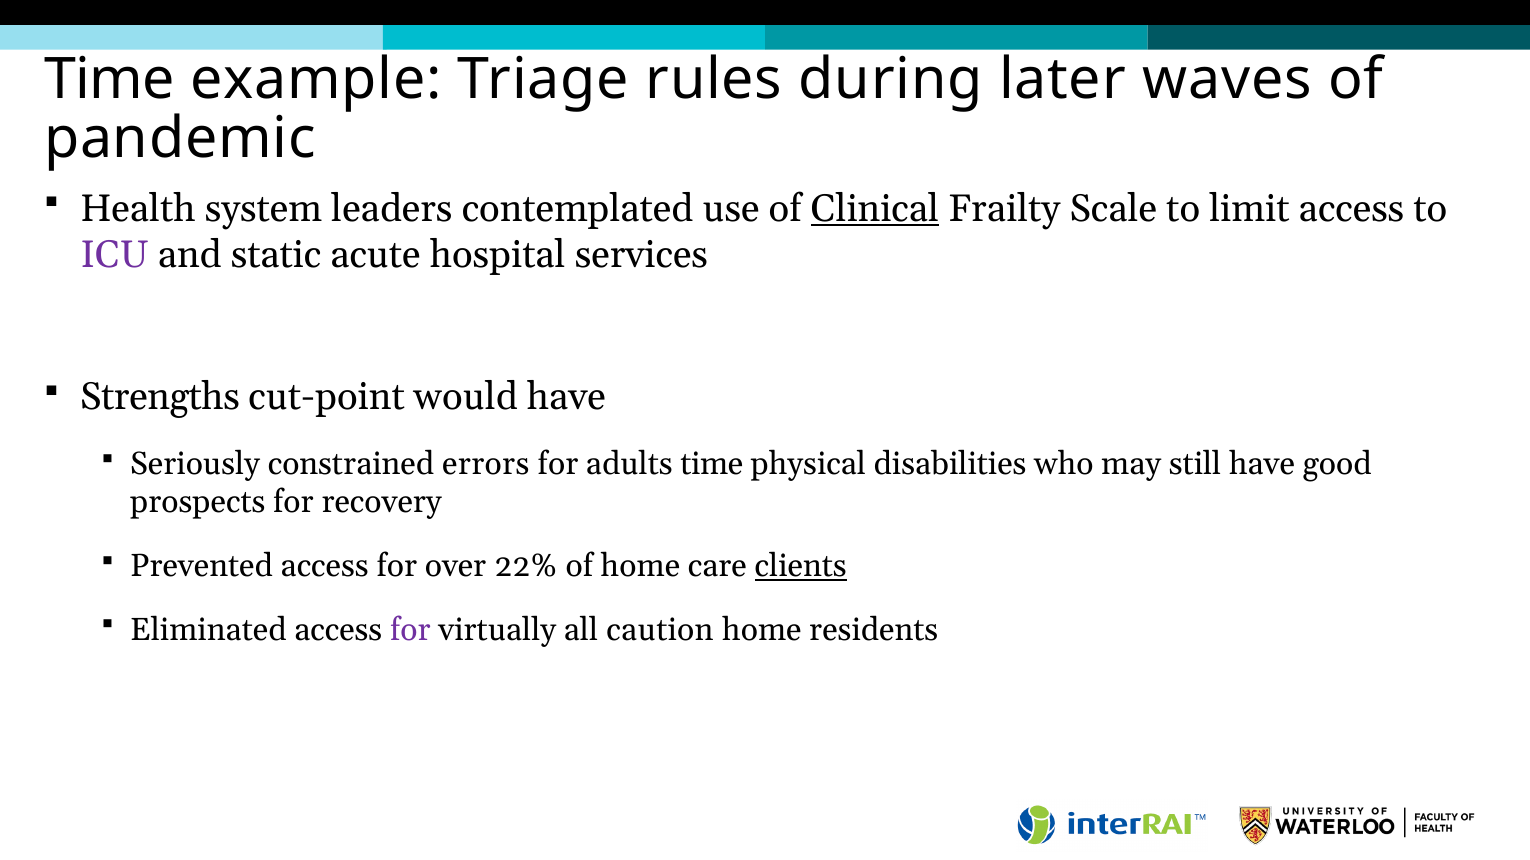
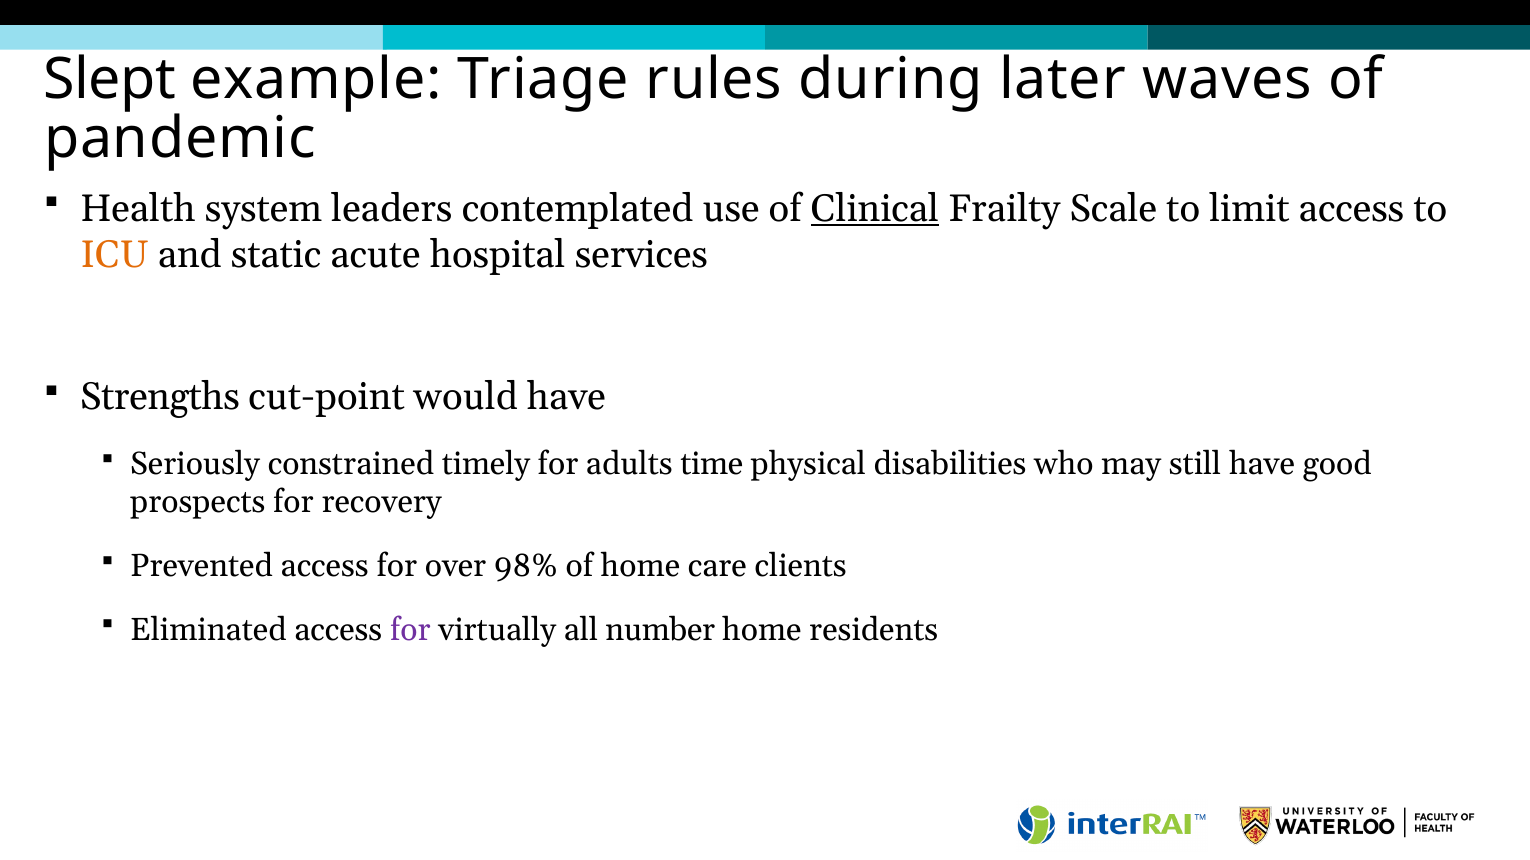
Time at (110, 80): Time -> Slept
ICU colour: purple -> orange
errors: errors -> timely
22%: 22% -> 98%
clients underline: present -> none
caution: caution -> number
